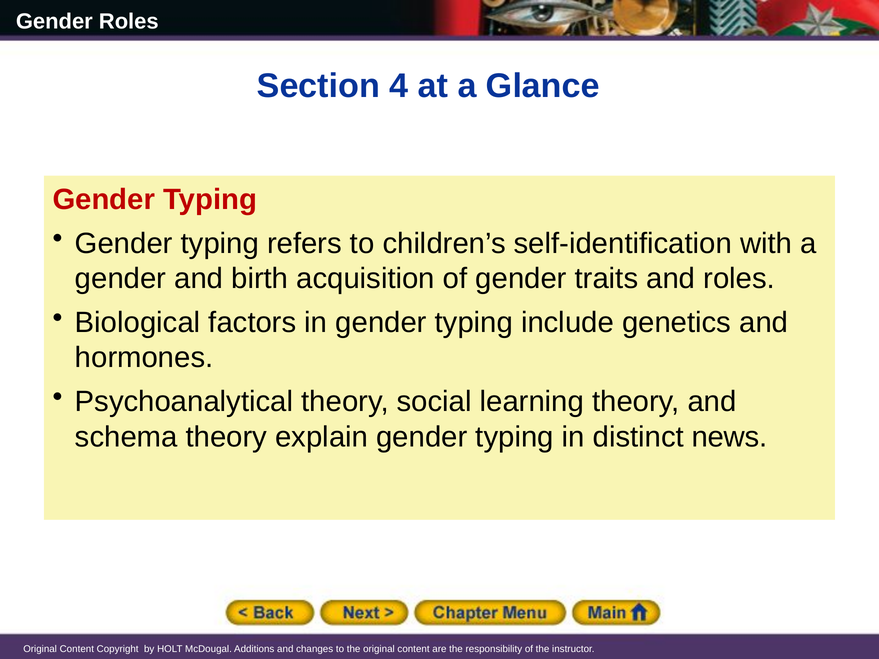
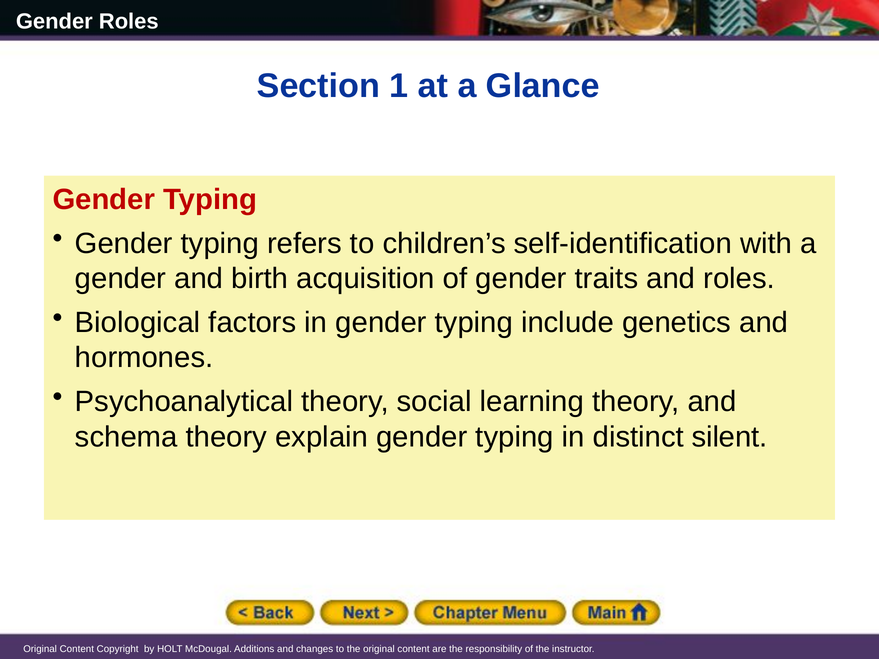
4: 4 -> 1
news: news -> silent
